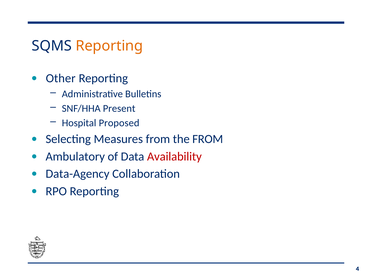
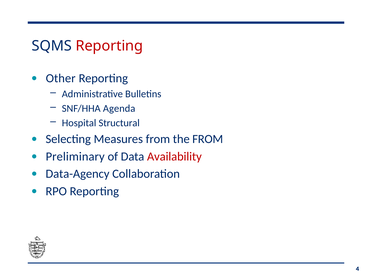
Reporting at (109, 46) colour: orange -> red
Present: Present -> Agenda
Proposed: Proposed -> Structural
Ambulatory: Ambulatory -> Preliminary
